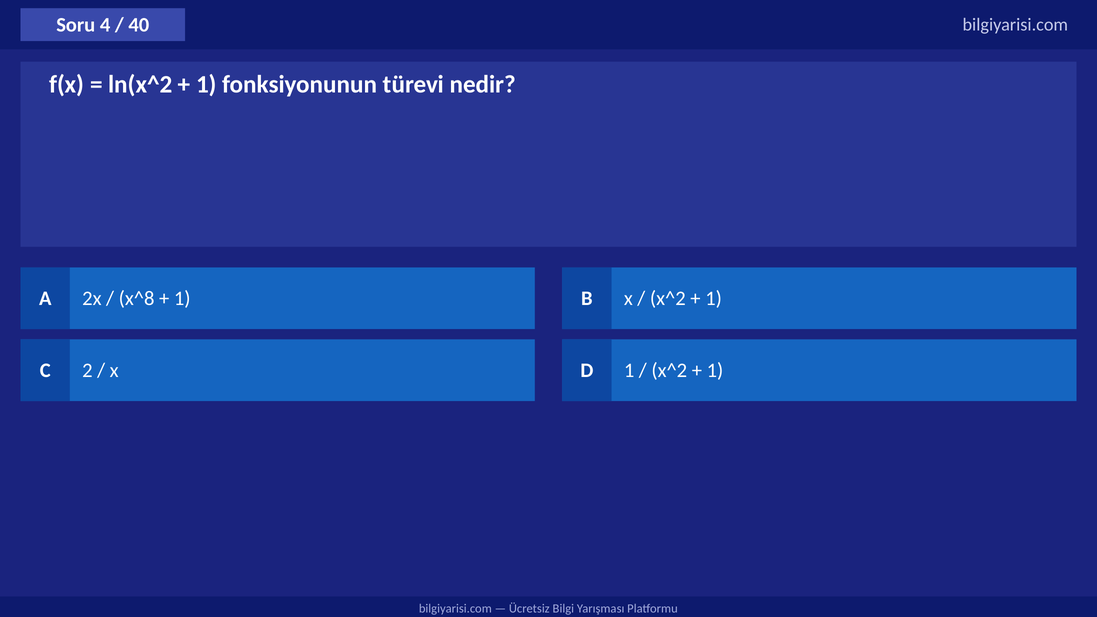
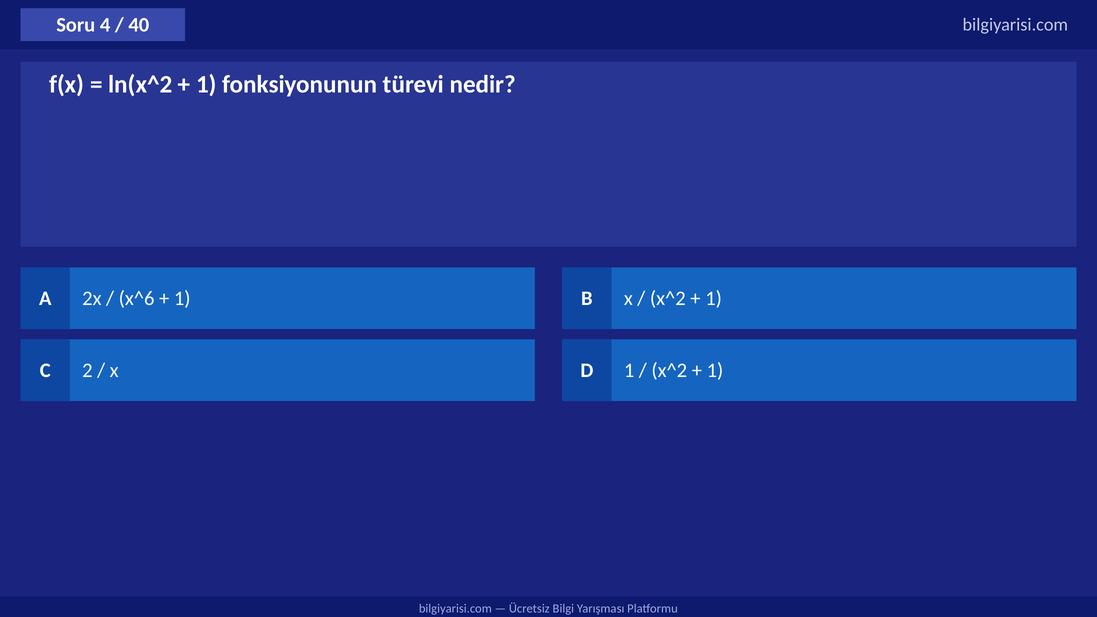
x^8: x^8 -> x^6
